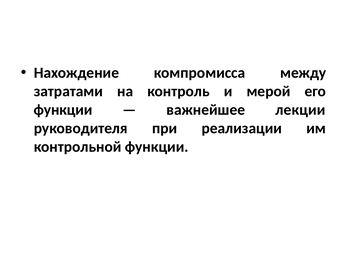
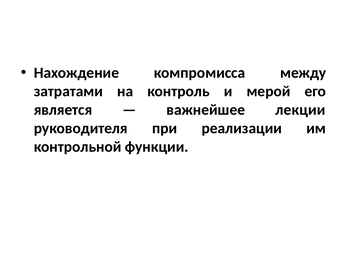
функции at (63, 110): функции -> является
